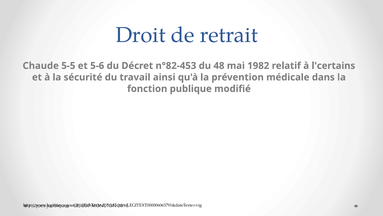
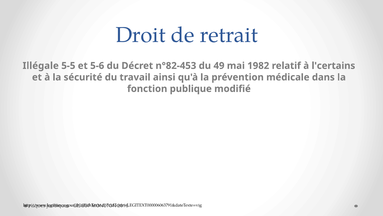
Chaude: Chaude -> Illégale
48: 48 -> 49
